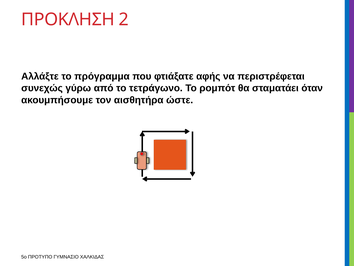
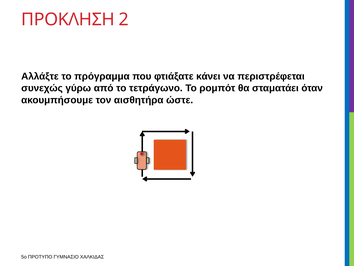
αφής: αφής -> κάνει
